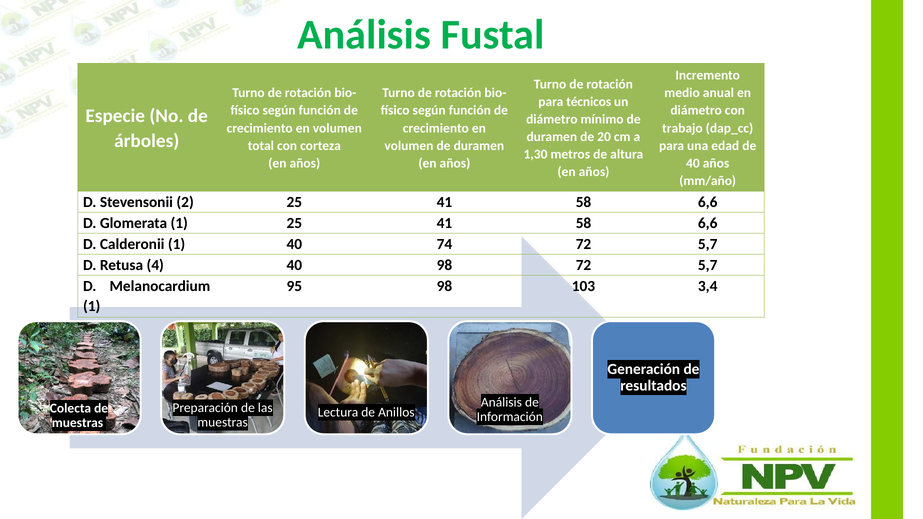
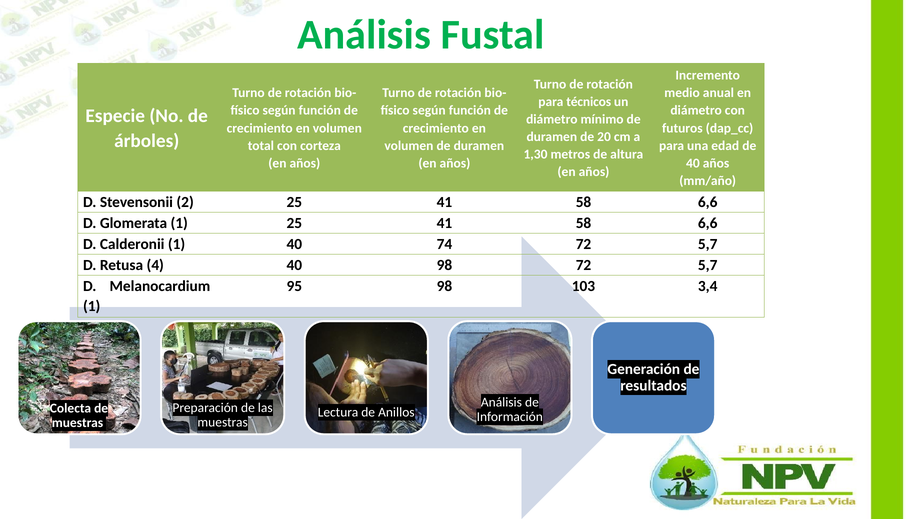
trabajo: trabajo -> futuros
